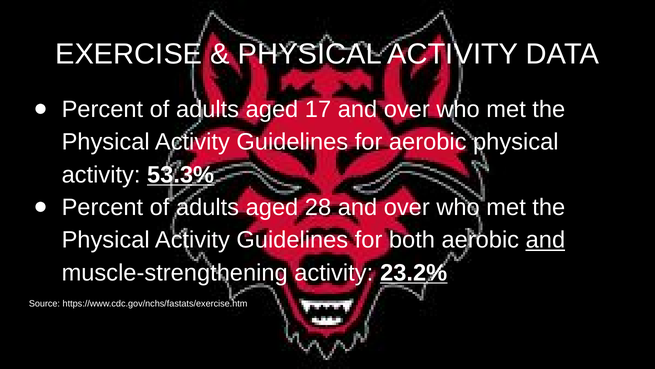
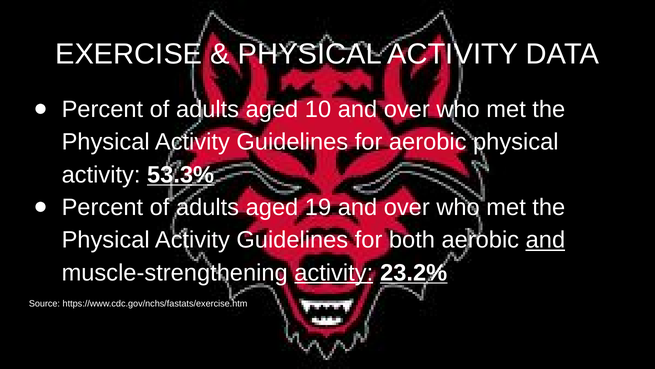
17: 17 -> 10
28: 28 -> 19
activity at (334, 272) underline: none -> present
